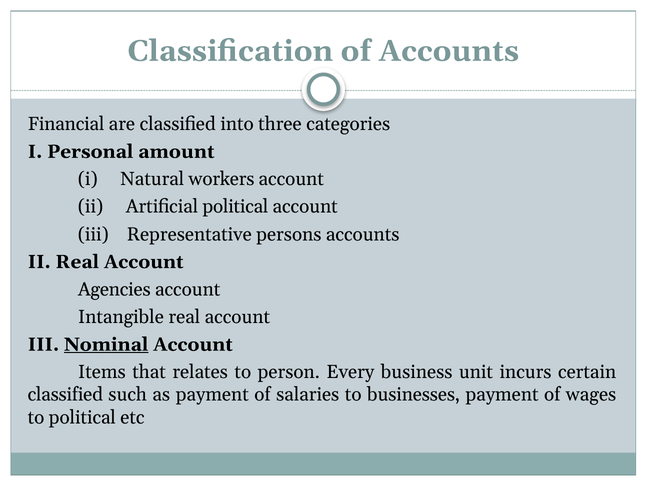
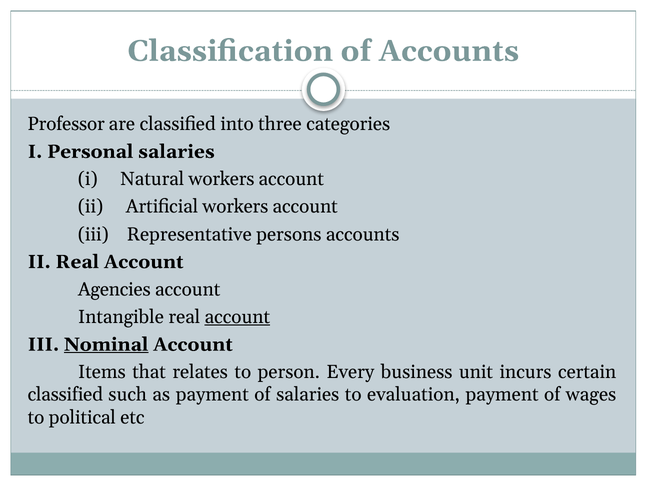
Financial: Financial -> Professor
Personal amount: amount -> salaries
Artificial political: political -> workers
account at (237, 316) underline: none -> present
businesses: businesses -> evaluation
